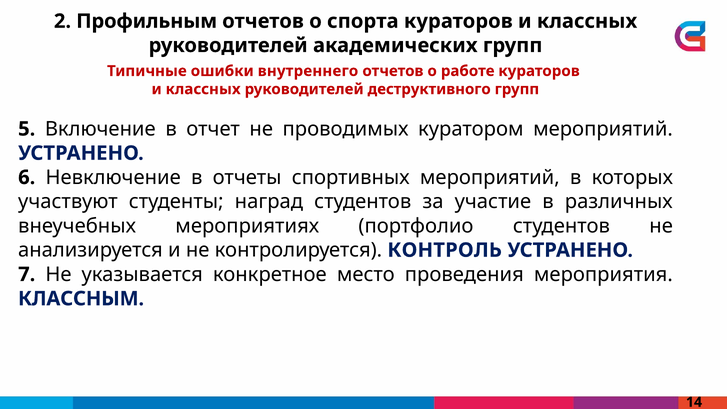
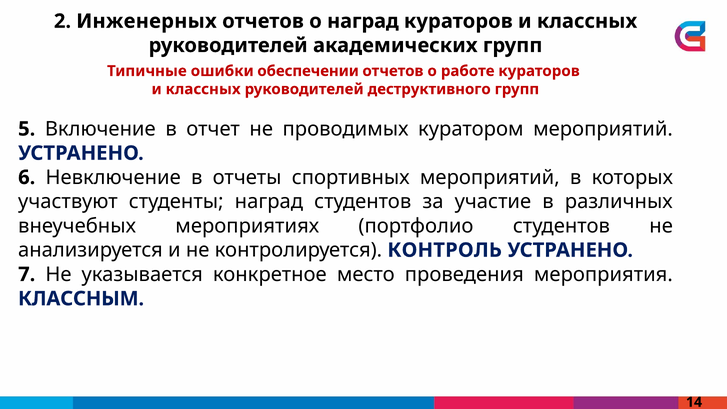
Профильным: Профильным -> Инженерных
о спорта: спорта -> наград
внутреннего: внутреннего -> обеспечении
